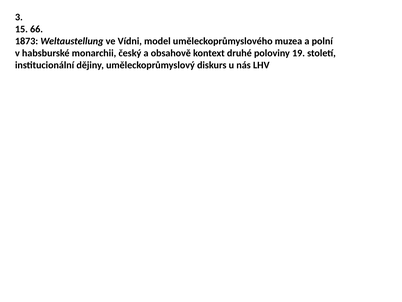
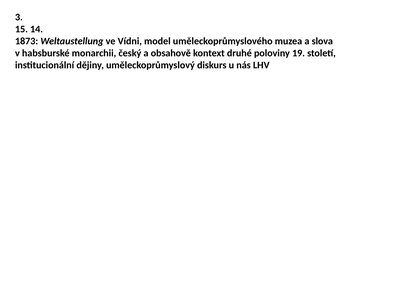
66: 66 -> 14
polní: polní -> slova
